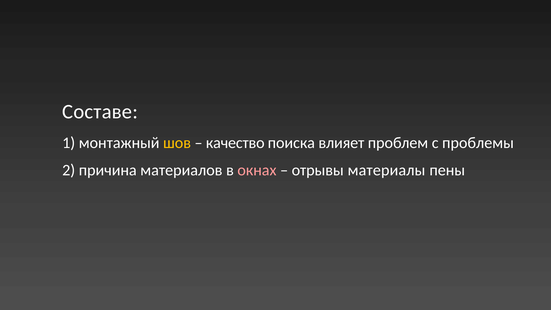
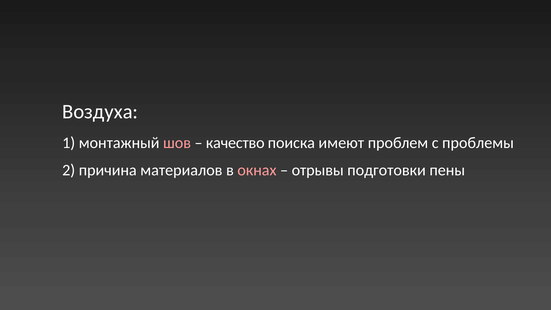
Составе: Составе -> Воздуха
шов colour: yellow -> pink
влияет: влияет -> имеют
материалы: материалы -> подготовки
